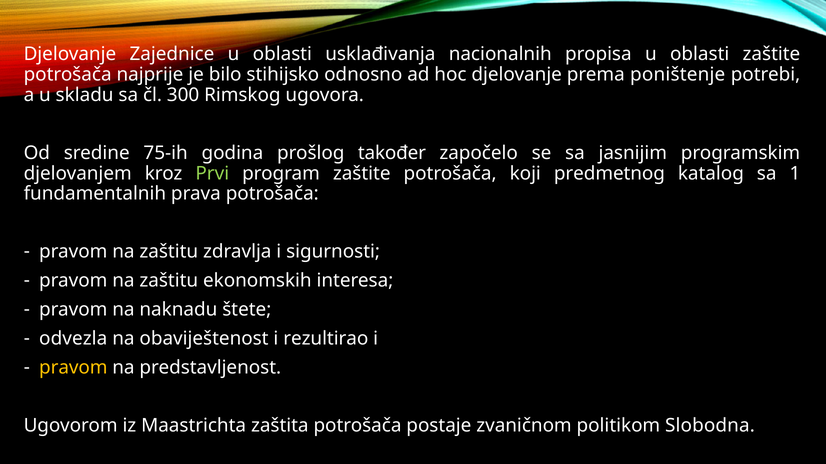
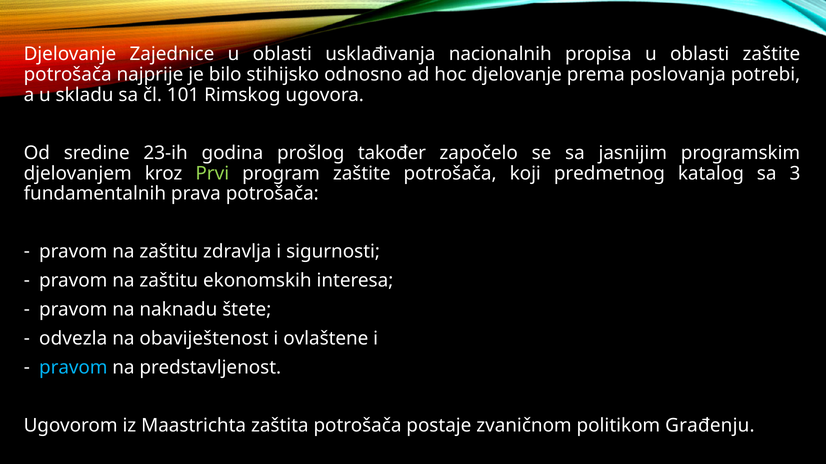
poništenje: poništenje -> poslovanja
300: 300 -> 101
75-ih: 75-ih -> 23-ih
1: 1 -> 3
rezultirao: rezultirao -> ovlaštene
pravom at (73, 368) colour: yellow -> light blue
Slobodna: Slobodna -> Građenju
